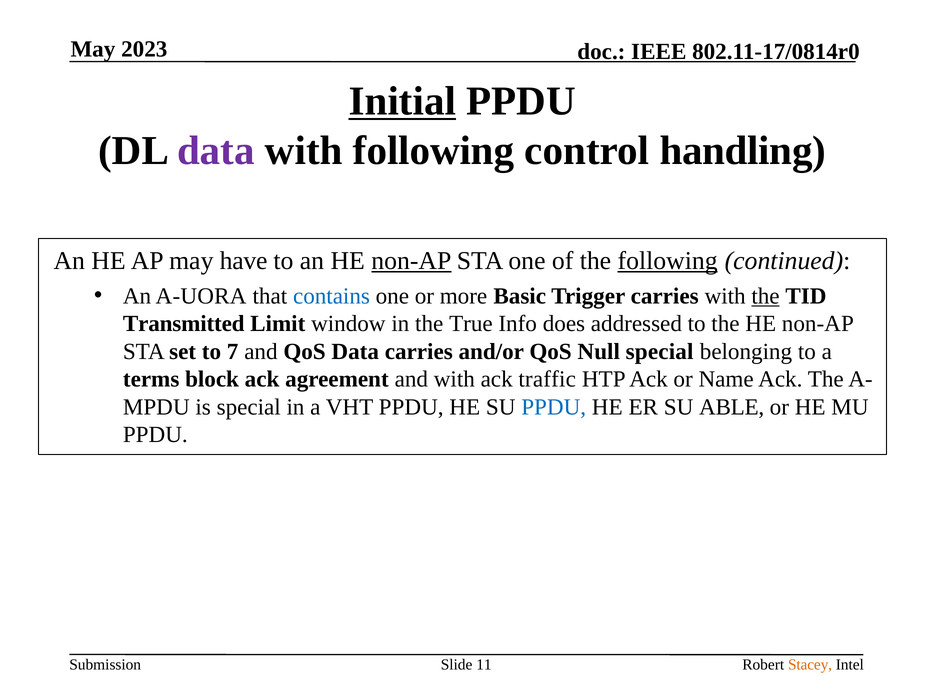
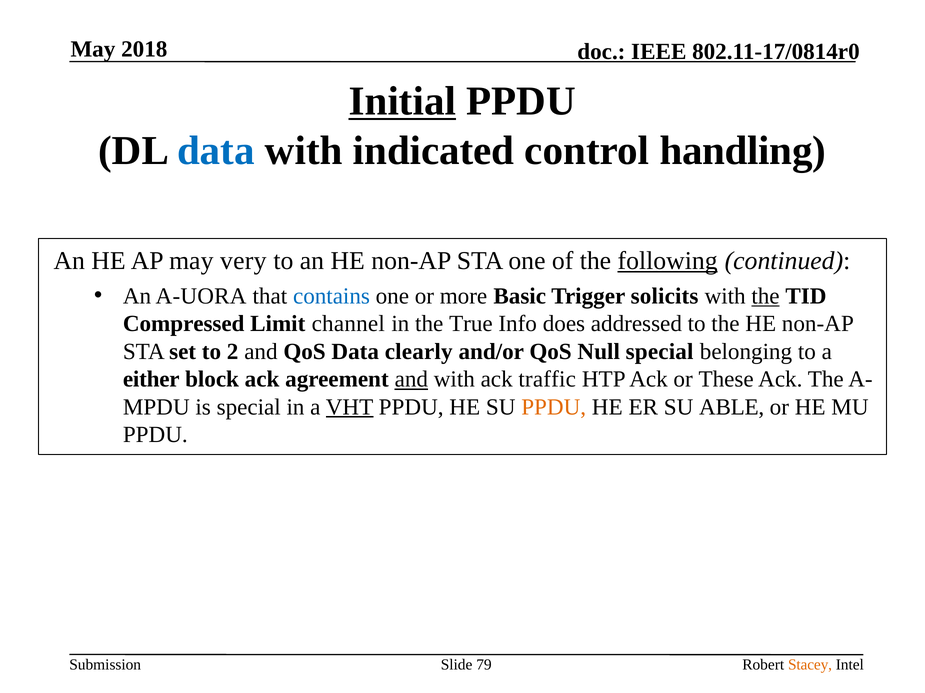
2023: 2023 -> 2018
data at (216, 151) colour: purple -> blue
with following: following -> indicated
have: have -> very
non-AP at (411, 261) underline: present -> none
Trigger carries: carries -> solicits
Transmitted: Transmitted -> Compressed
window: window -> channel
7: 7 -> 2
Data carries: carries -> clearly
terms: terms -> either
and at (411, 380) underline: none -> present
Name: Name -> These
VHT underline: none -> present
PPDU at (554, 407) colour: blue -> orange
11: 11 -> 79
